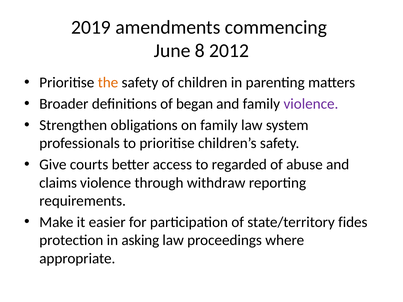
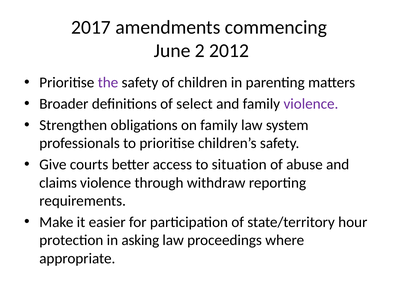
2019: 2019 -> 2017
8: 8 -> 2
the colour: orange -> purple
began: began -> select
regarded: regarded -> situation
fides: fides -> hour
